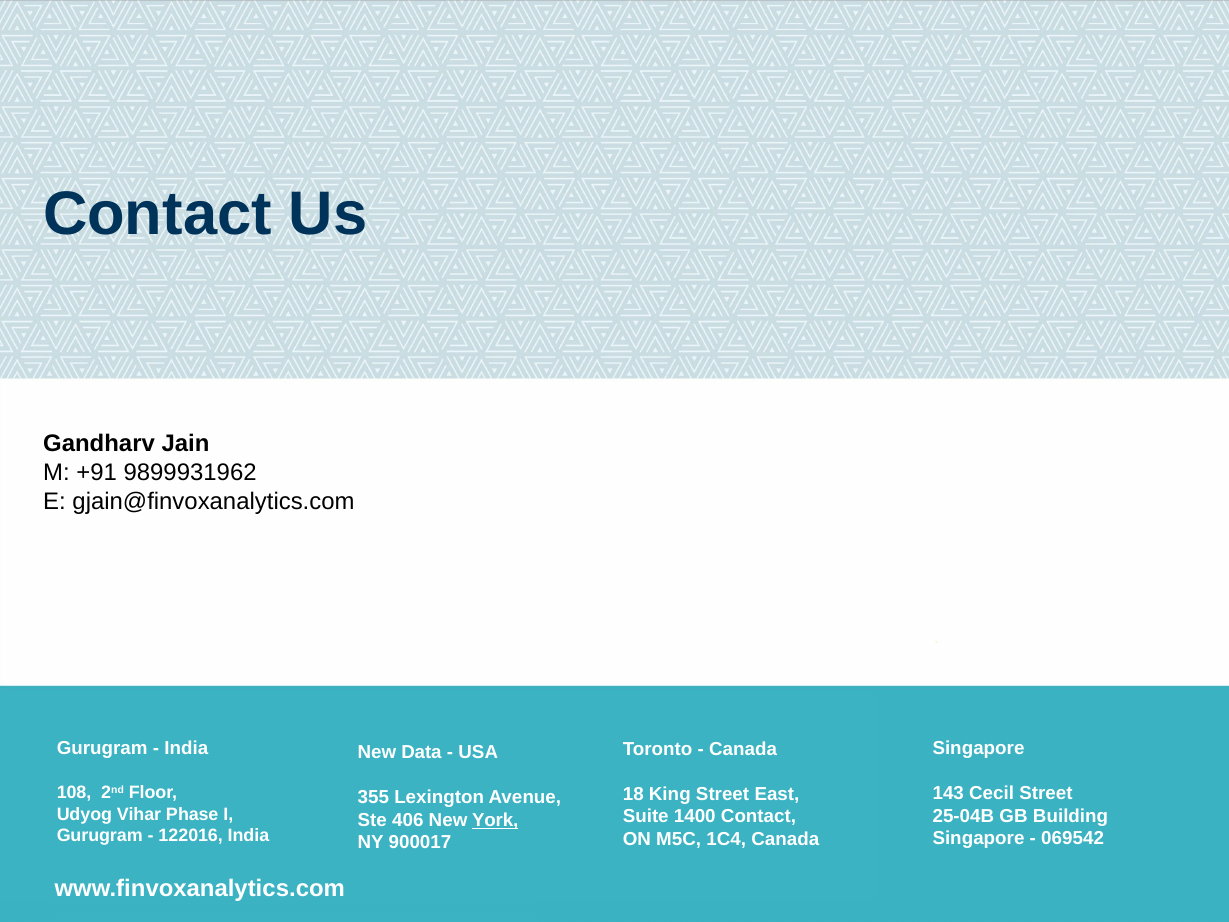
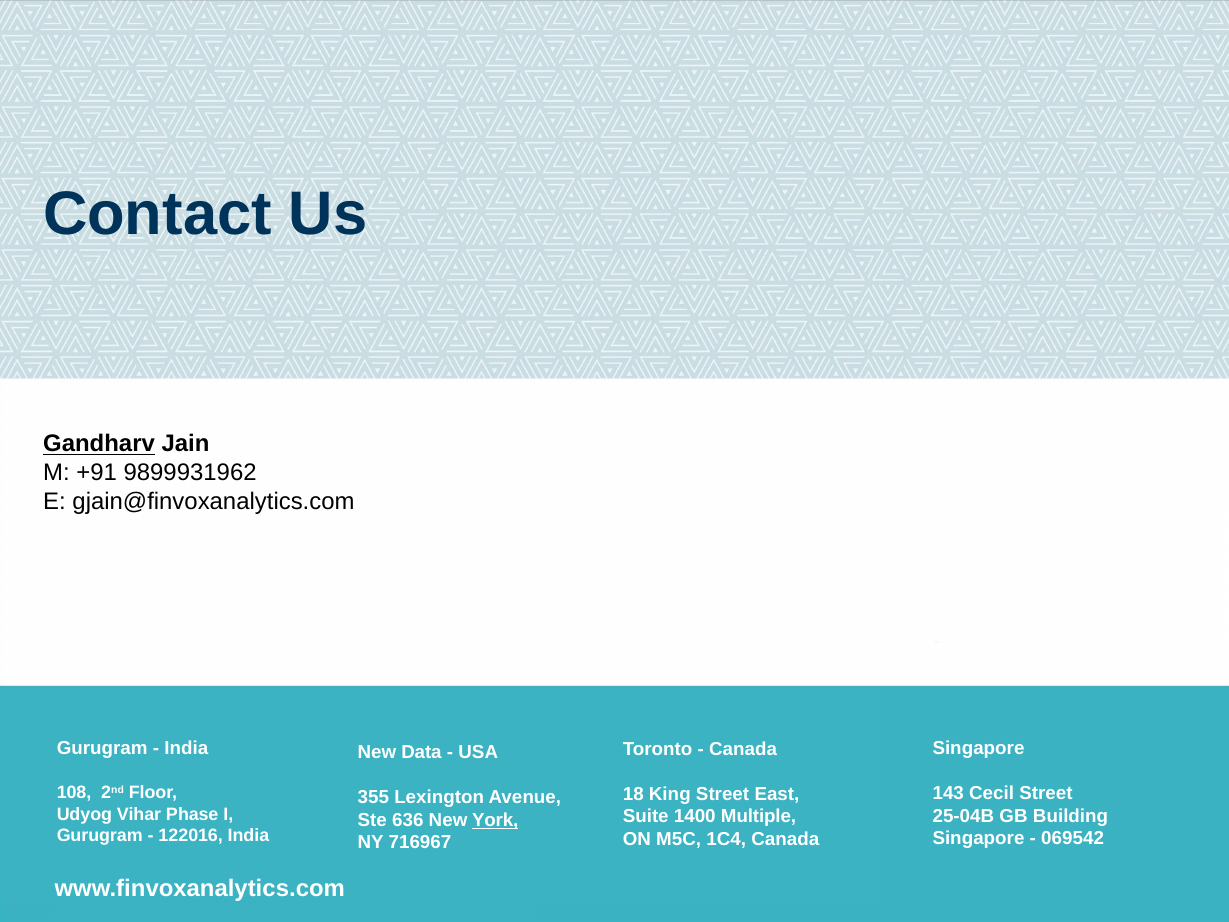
Gandharv underline: none -> present
1400 Contact: Contact -> Multiple
406: 406 -> 636
900017: 900017 -> 716967
